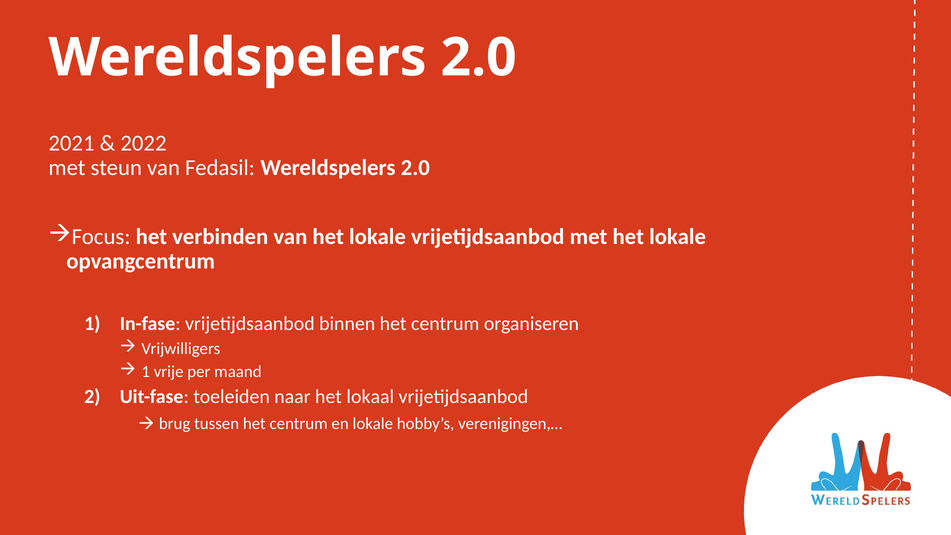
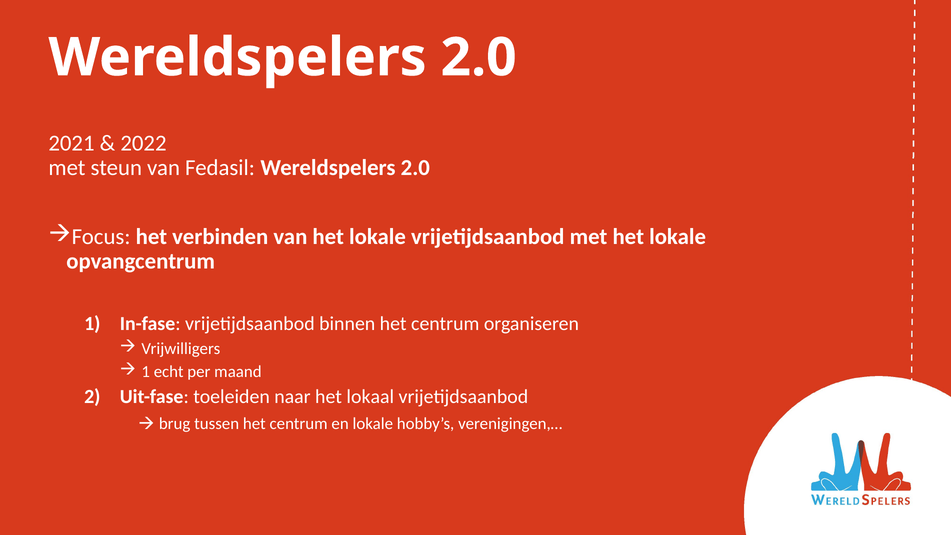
vrije: vrije -> echt
